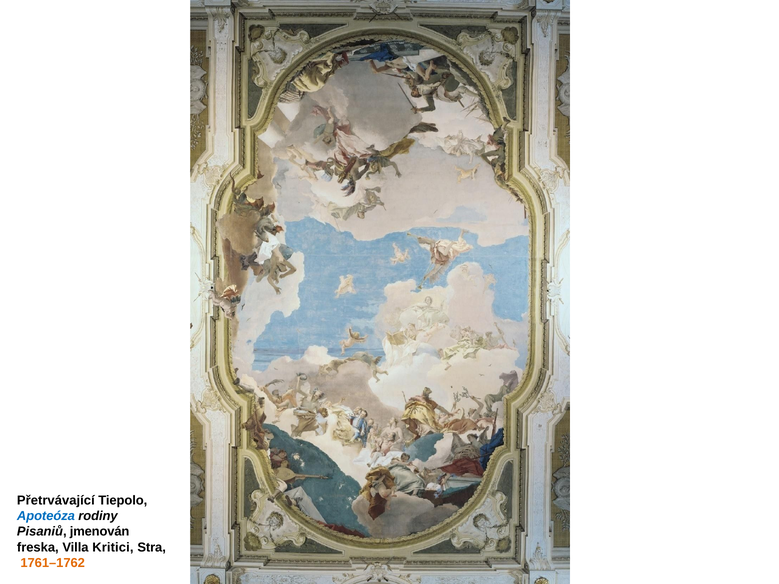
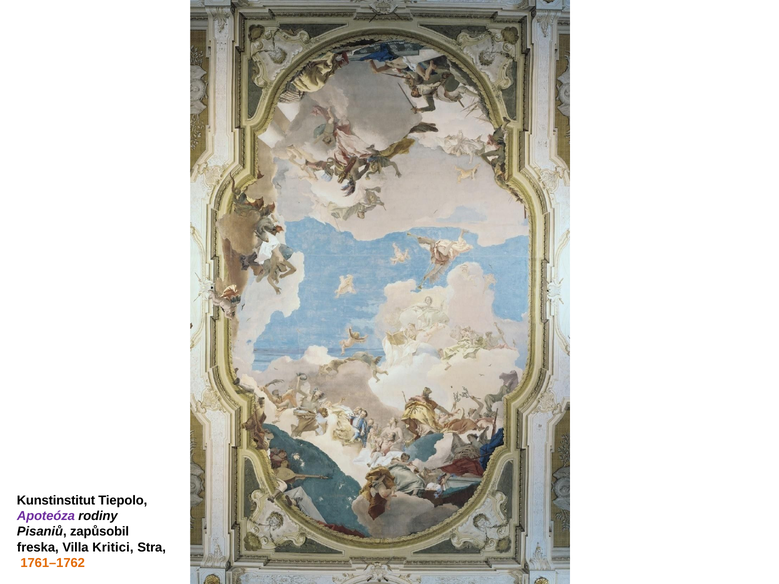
Přetrvávající: Přetrvávající -> Kunstinstitut
Apoteóza colour: blue -> purple
jmenován: jmenován -> zapůsobil
